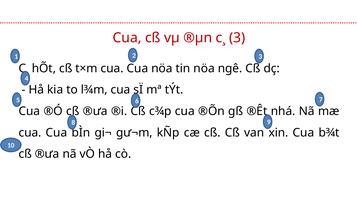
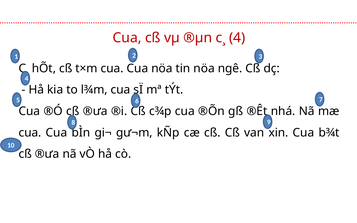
c¸ 3: 3 -> 4
